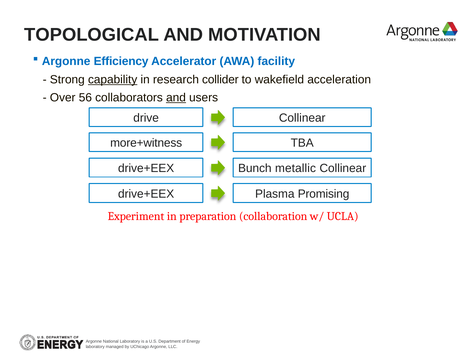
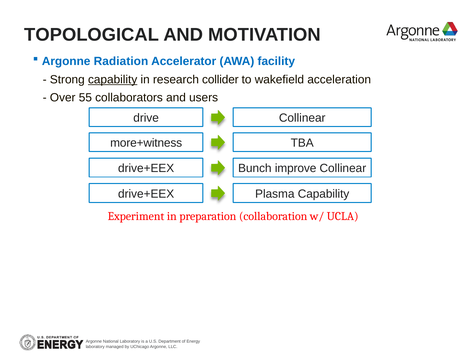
Efficiency: Efficiency -> Radiation
56: 56 -> 55
and at (176, 98) underline: present -> none
metallic: metallic -> improve
Plasma Promising: Promising -> Capability
